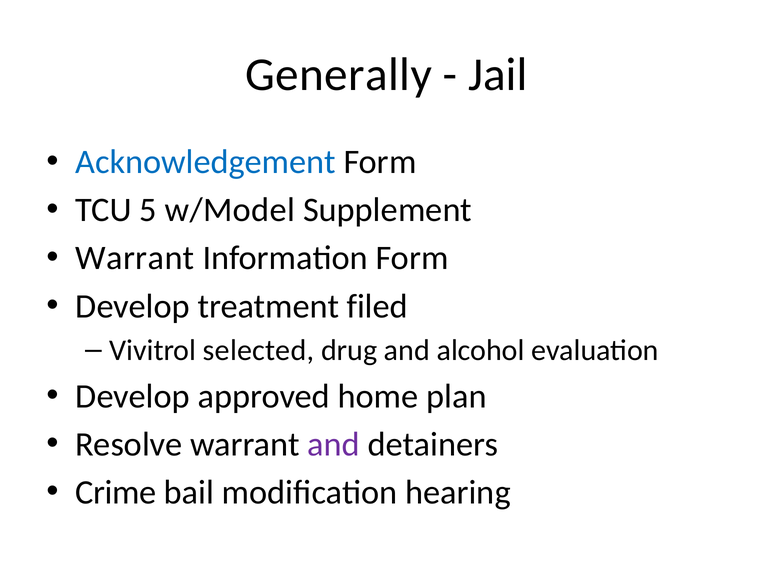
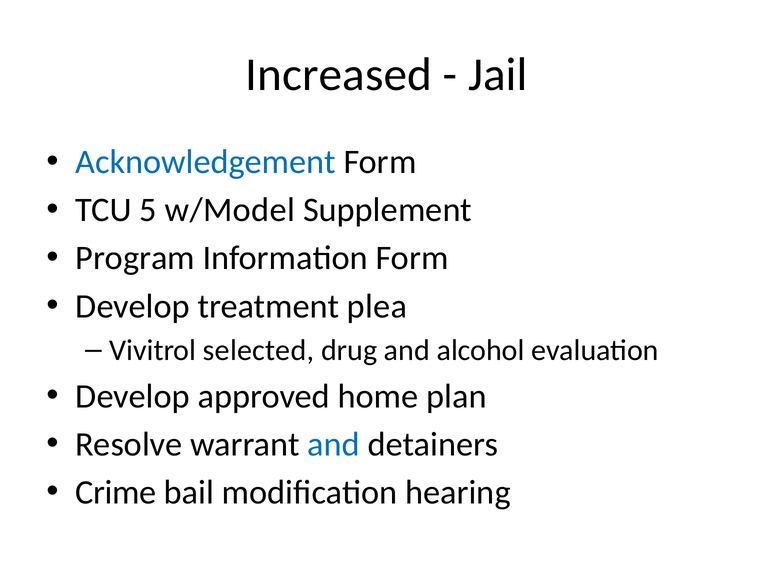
Generally: Generally -> Increased
Warrant at (135, 258): Warrant -> Program
filed: filed -> plea
and at (334, 445) colour: purple -> blue
